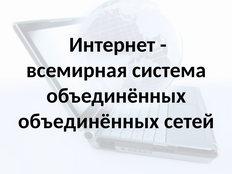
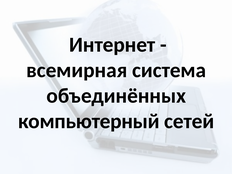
объединённых at (89, 121): объединённых -> компьютерный
